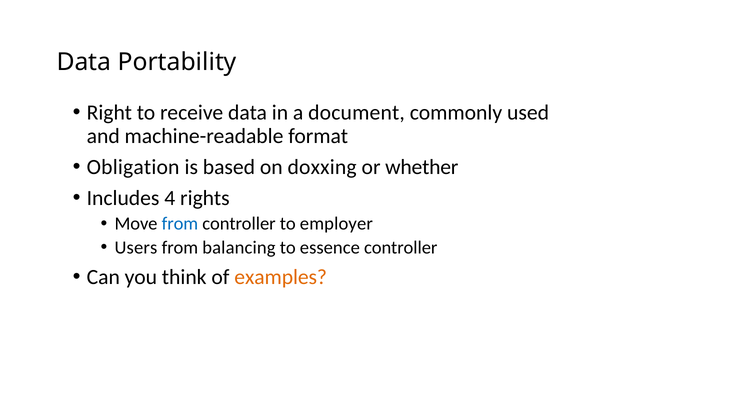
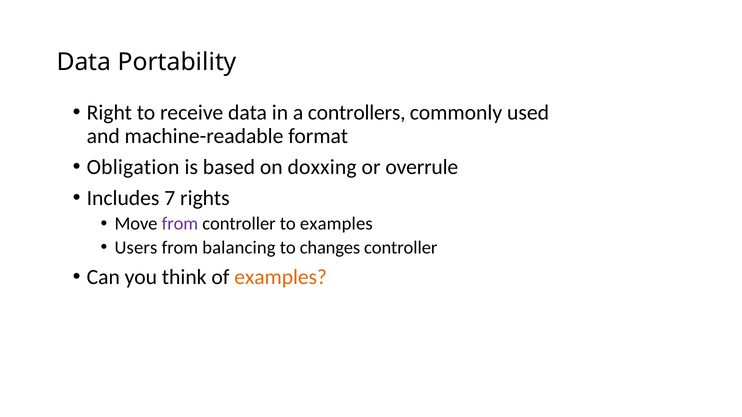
document: document -> controllers
whether: whether -> overrule
4: 4 -> 7
from at (180, 224) colour: blue -> purple
to employer: employer -> examples
essence: essence -> changes
